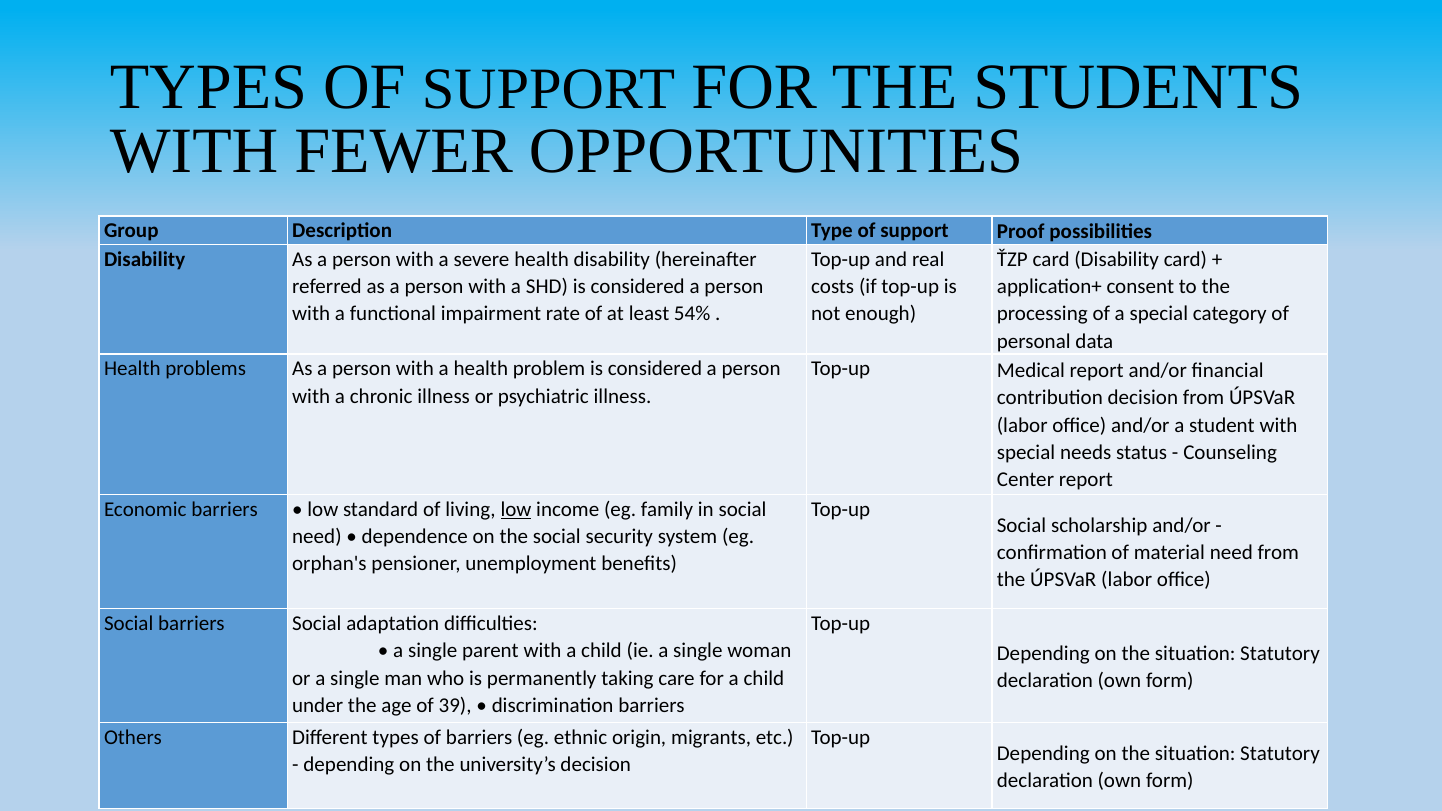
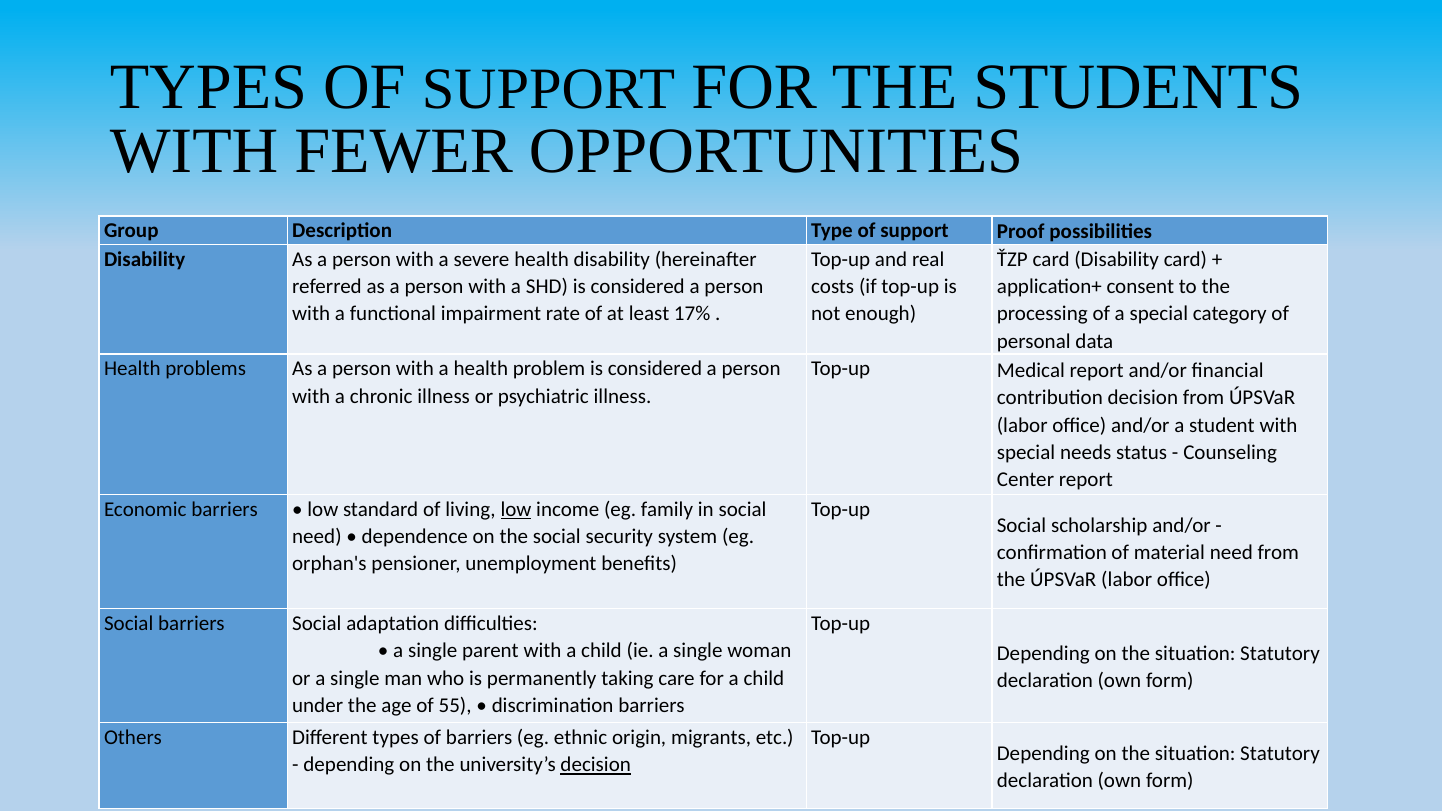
54%: 54% -> 17%
39: 39 -> 55
decision at (596, 765) underline: none -> present
